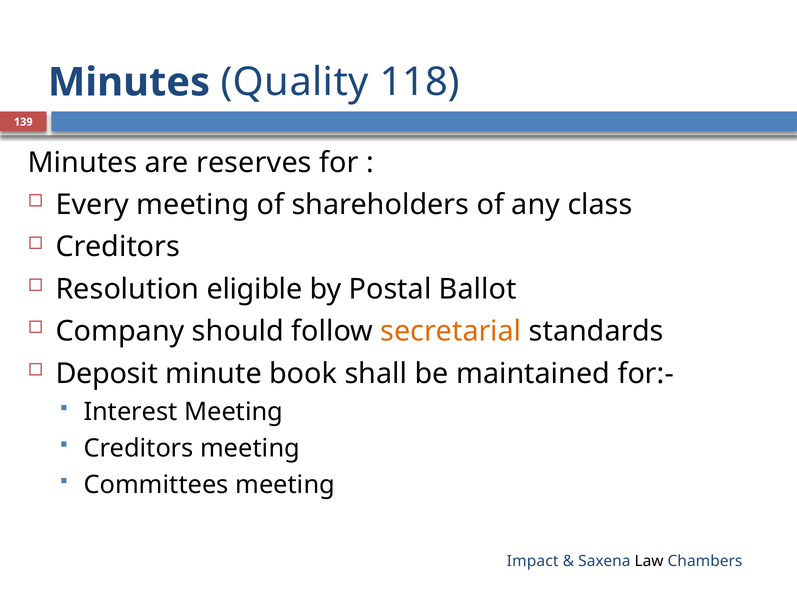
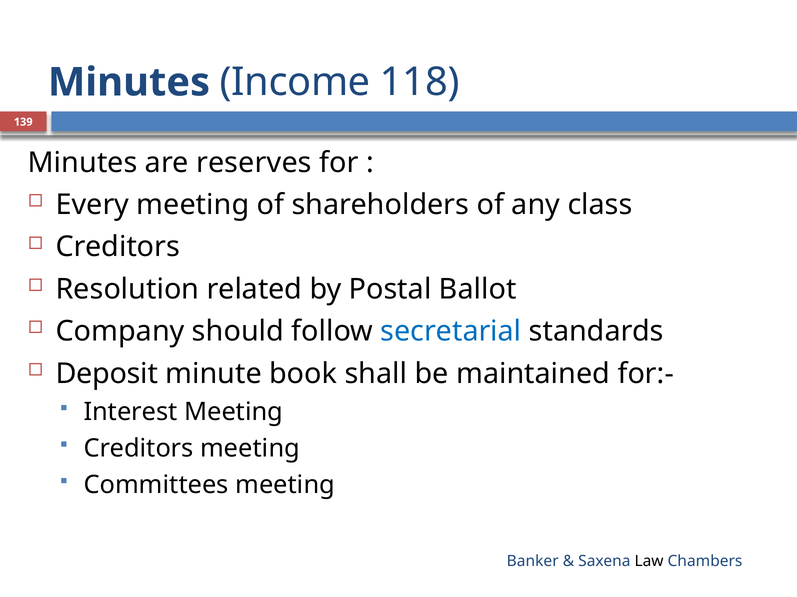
Quality: Quality -> Income
eligible: eligible -> related
secretarial colour: orange -> blue
Impact: Impact -> Banker
